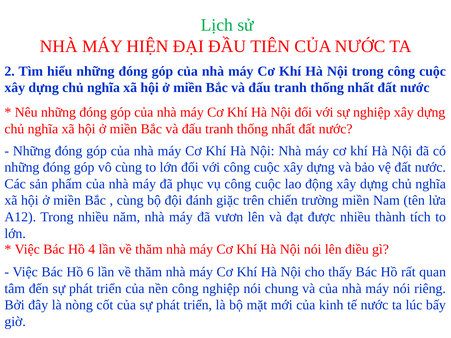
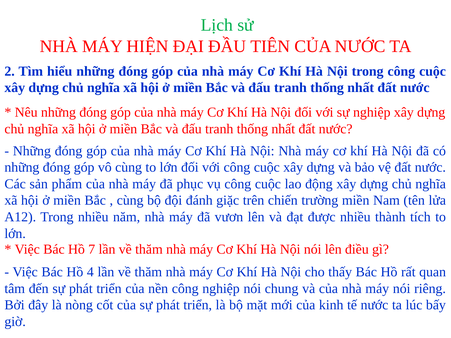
4: 4 -> 7
6: 6 -> 4
